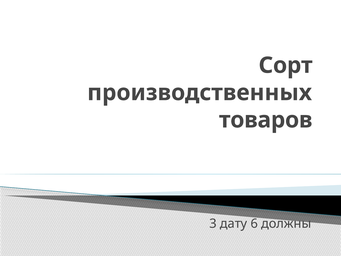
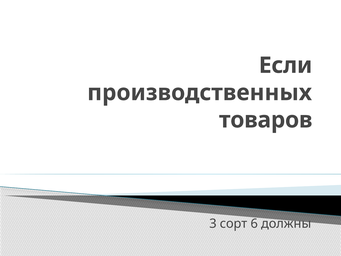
Сорт: Сорт -> Если
дату: дату -> сорт
